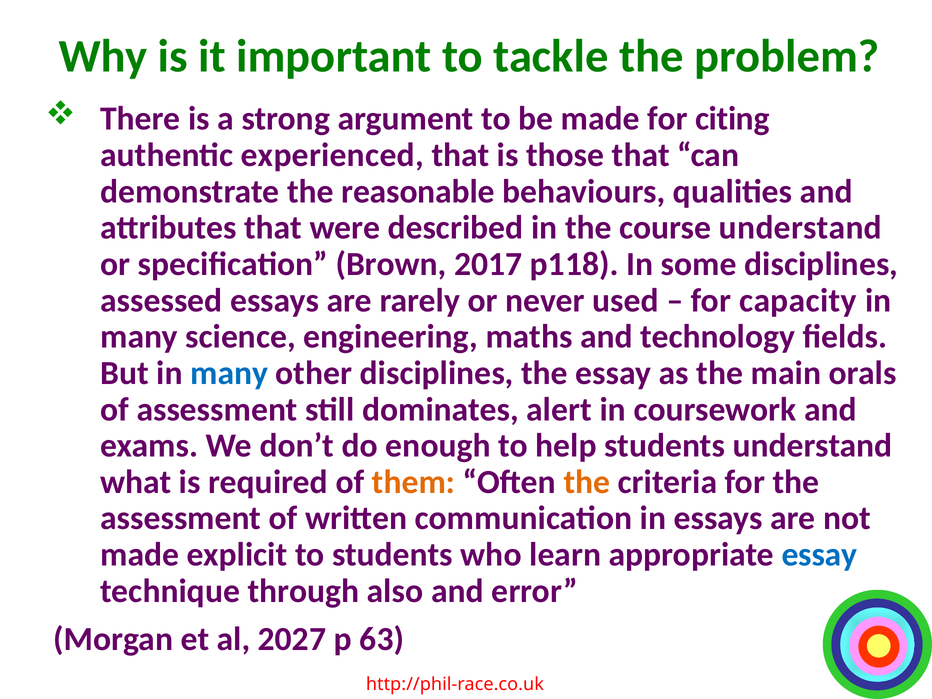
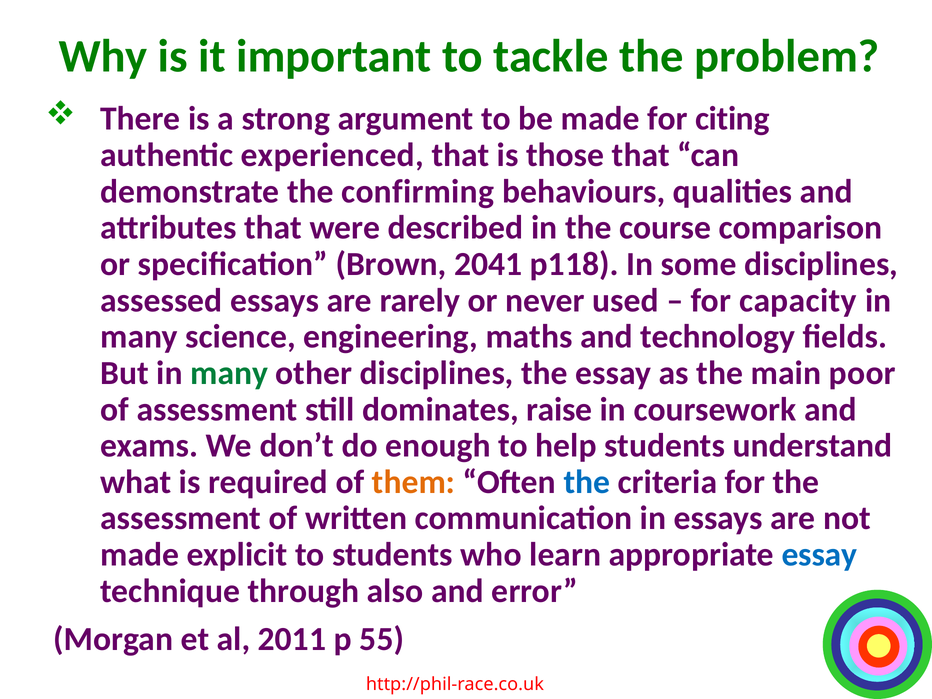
reasonable: reasonable -> confirming
course understand: understand -> comparison
2017: 2017 -> 2041
many at (229, 373) colour: blue -> green
orals: orals -> poor
alert: alert -> raise
the at (587, 482) colour: orange -> blue
2027: 2027 -> 2011
63: 63 -> 55
